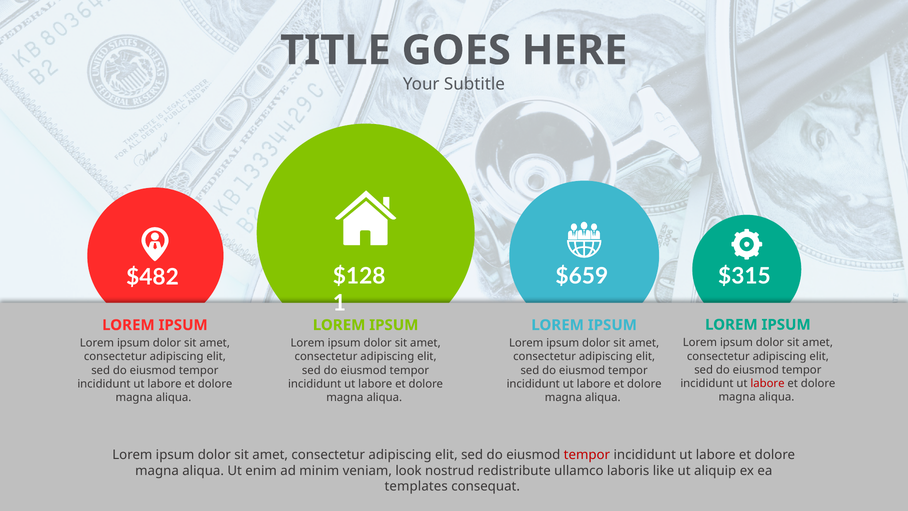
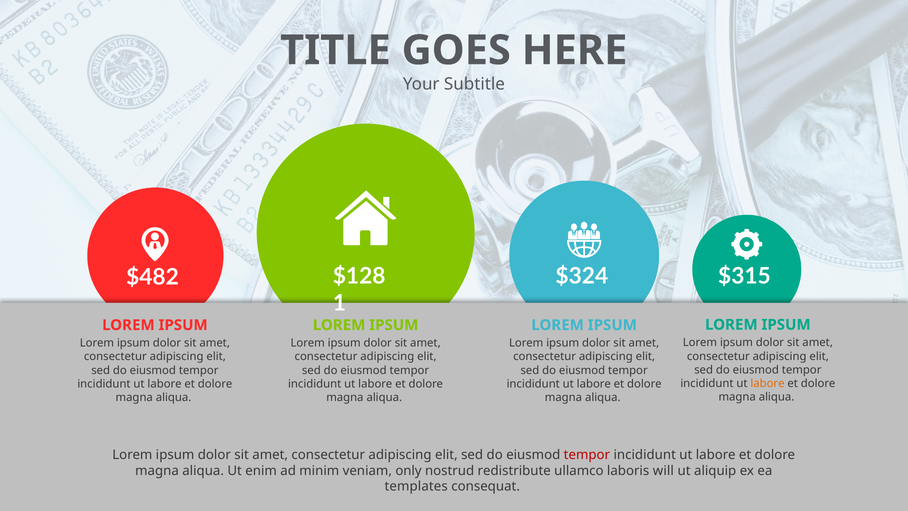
$659: $659 -> $324
labore at (768, 383) colour: red -> orange
look: look -> only
like: like -> will
